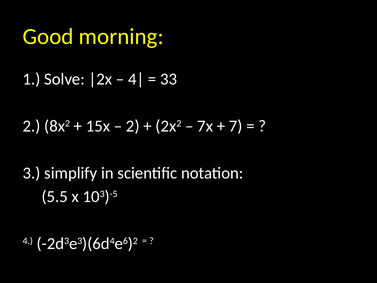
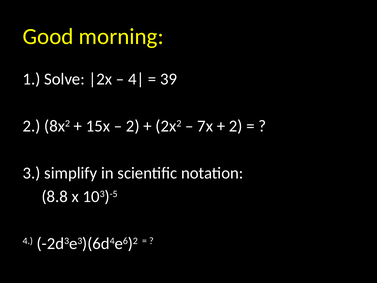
33: 33 -> 39
7 at (236, 126): 7 -> 2
5.5: 5.5 -> 8.8
